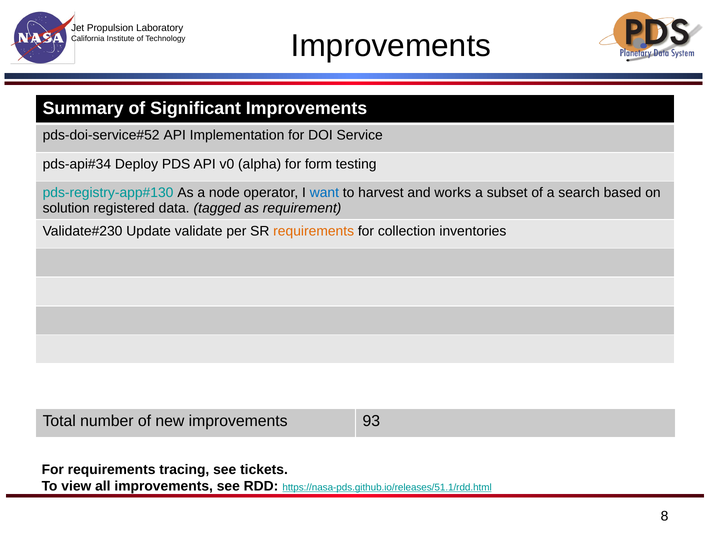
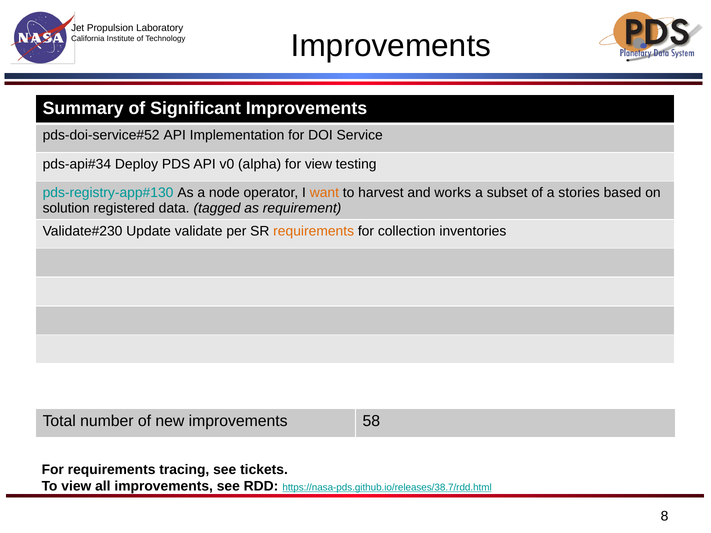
for form: form -> view
want colour: blue -> orange
search: search -> stories
93: 93 -> 58
https://nasa-pds.github.io/releases/51.1/rdd.html: https://nasa-pds.github.io/releases/51.1/rdd.html -> https://nasa-pds.github.io/releases/38.7/rdd.html
